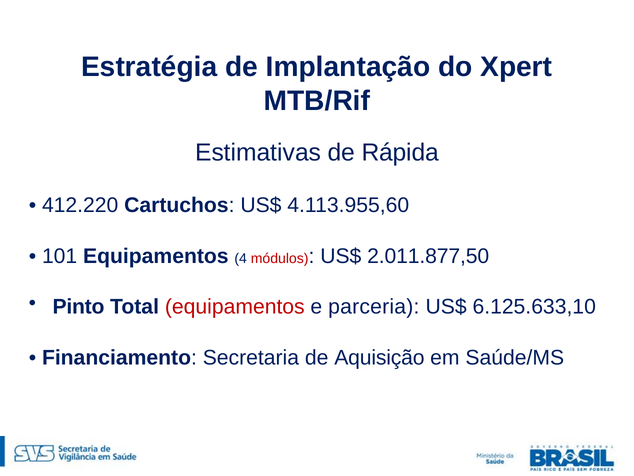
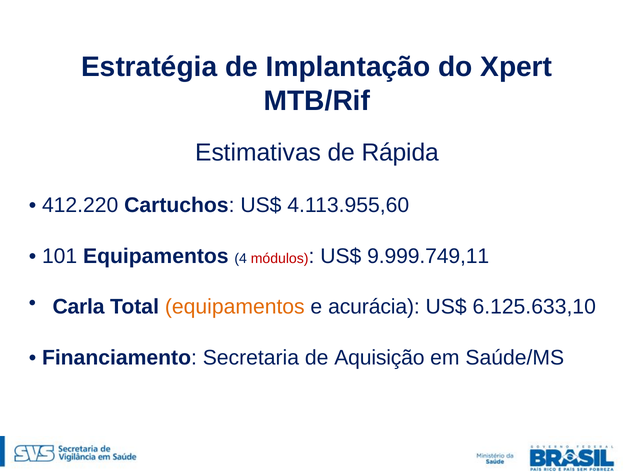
2.011.877,50: 2.011.877,50 -> 9.999.749,11
Pinto: Pinto -> Carla
equipamentos at (235, 307) colour: red -> orange
parceria: parceria -> acurácia
